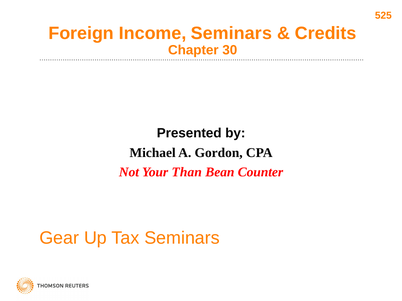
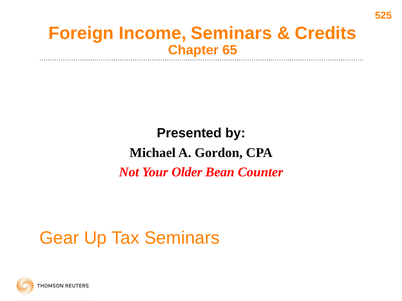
30: 30 -> 65
Than: Than -> Older
